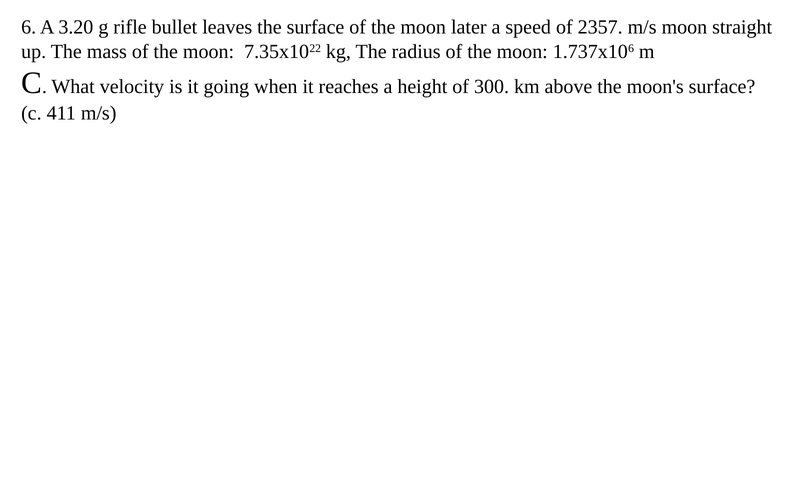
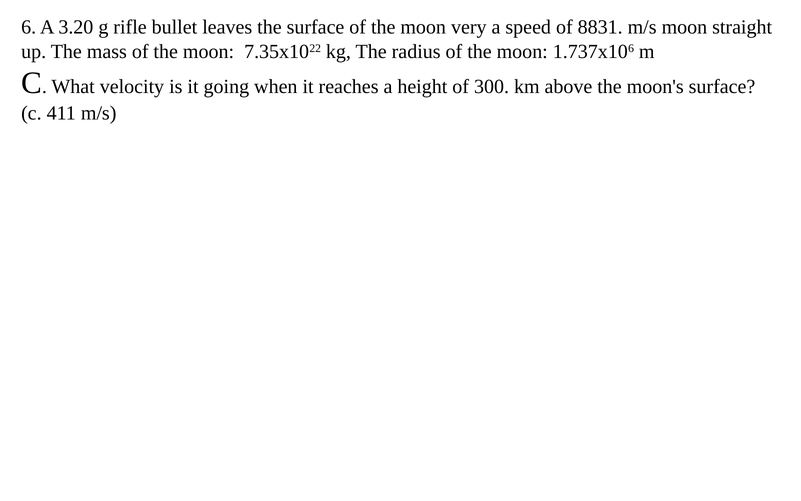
later: later -> very
2357: 2357 -> 8831
